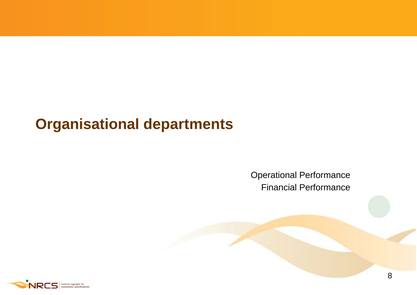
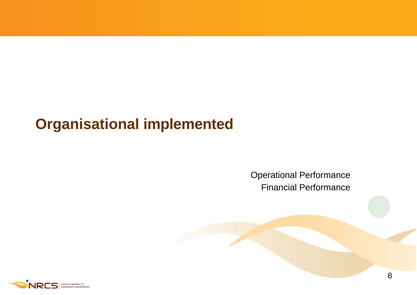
departments: departments -> implemented
